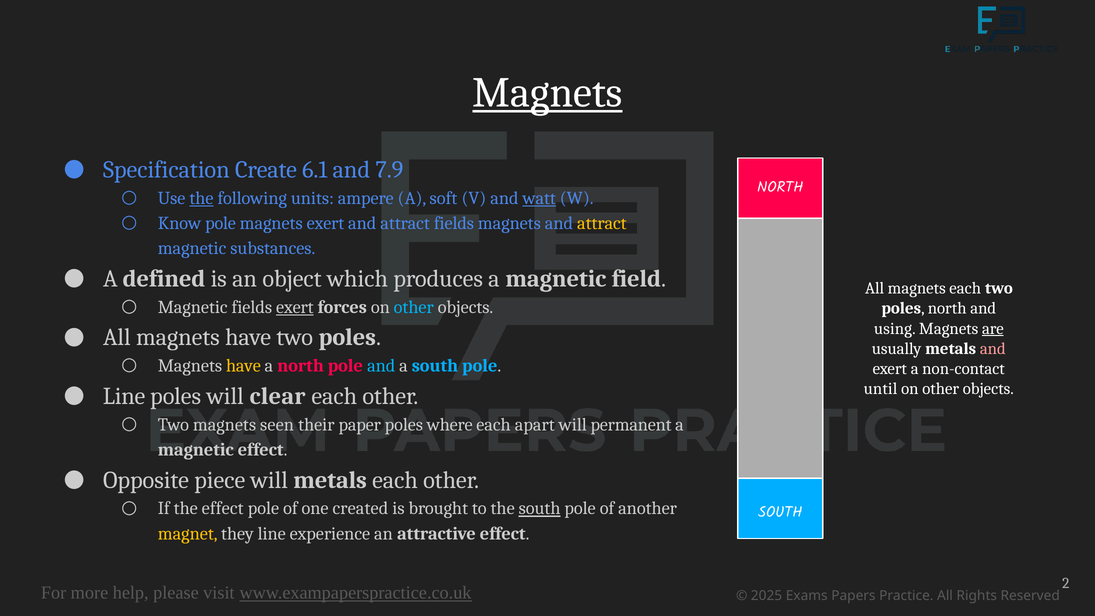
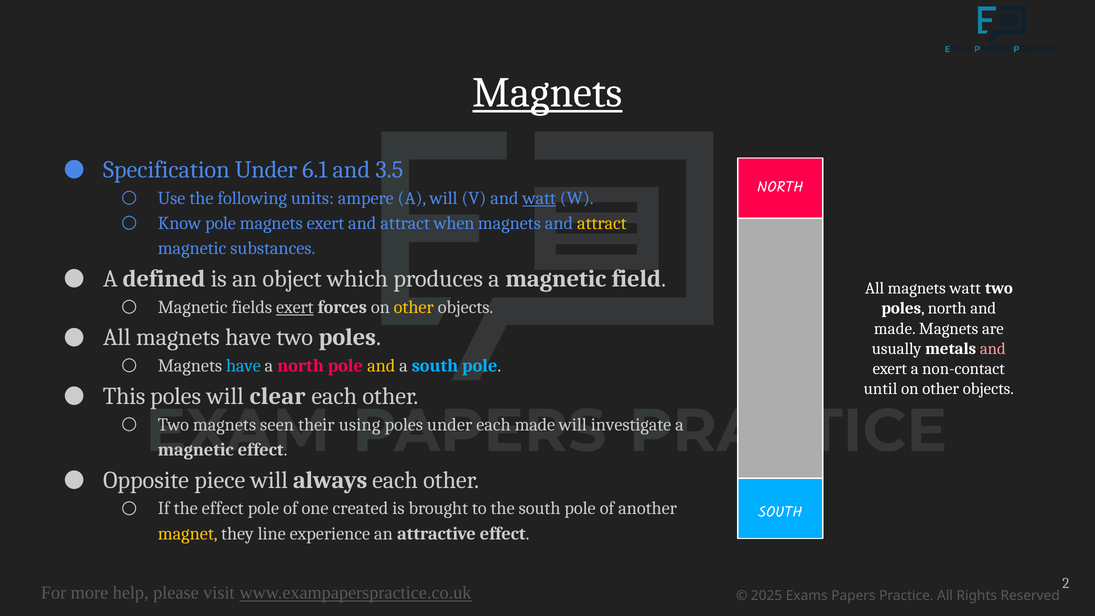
Specification Create: Create -> Under
7.9: 7.9 -> 3.5
the at (201, 198) underline: present -> none
A soft: soft -> will
attract fields: fields -> when
magnets each: each -> watt
other at (414, 307) colour: light blue -> yellow
using at (895, 328): using -> made
are underline: present -> none
have at (243, 366) colour: yellow -> light blue
and at (381, 366) colour: light blue -> yellow
Line at (124, 396): Line -> This
paper: paper -> using
poles where: where -> under
each apart: apart -> made
permanent: permanent -> investigate
will metals: metals -> always
south at (540, 508) underline: present -> none
